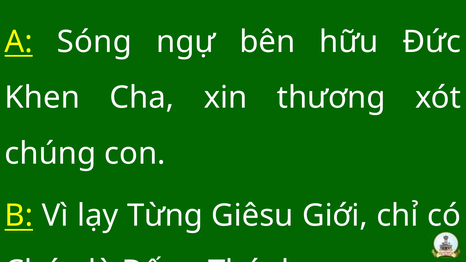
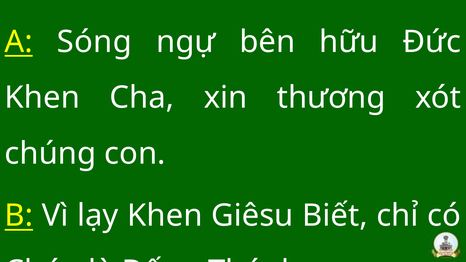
lạy Từng: Từng -> Khen
Giới: Giới -> Biết
